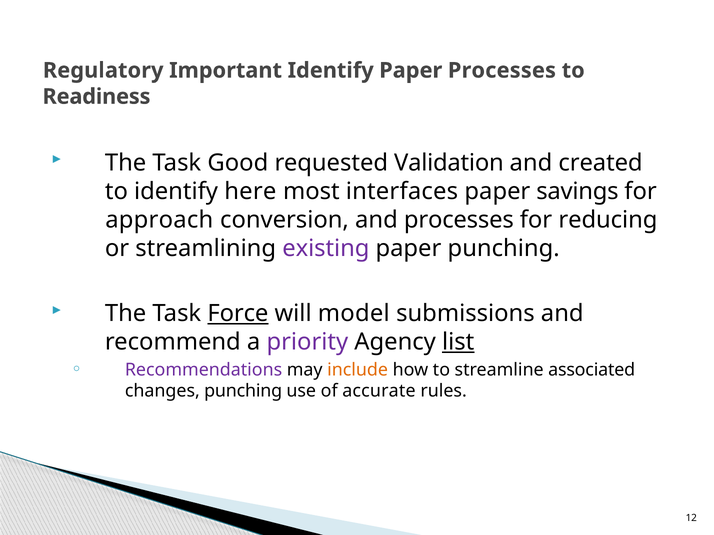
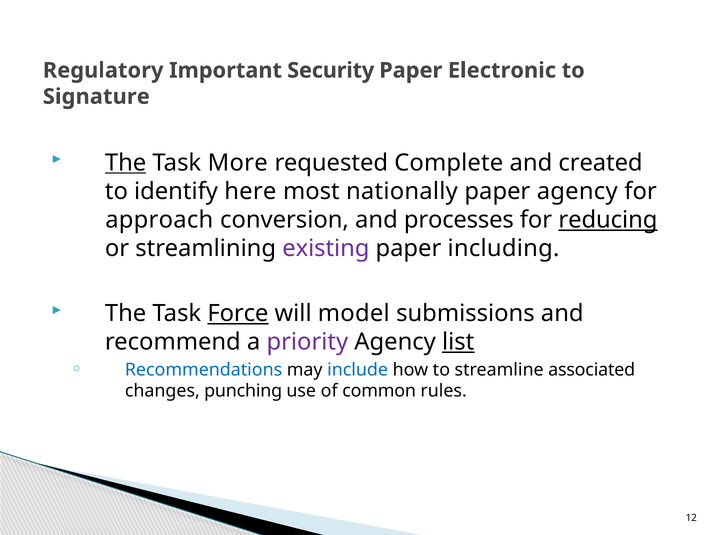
Important Identify: Identify -> Security
Paper Processes: Processes -> Electronic
Readiness: Readiness -> Signature
The at (126, 163) underline: none -> present
Good: Good -> More
Validation: Validation -> Complete
interfaces: interfaces -> nationally
paper savings: savings -> agency
reducing underline: none -> present
paper punching: punching -> including
Recommendations colour: purple -> blue
include colour: orange -> blue
accurate: accurate -> common
